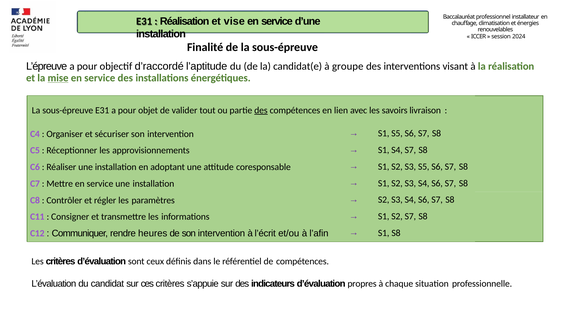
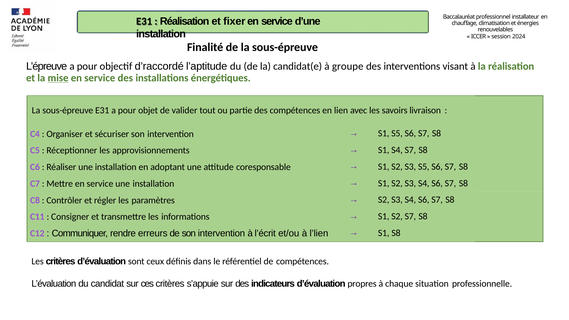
vise: vise -> fixer
des at (261, 110) underline: present -> none
heures: heures -> erreurs
l’afin: l’afin -> l’lien
